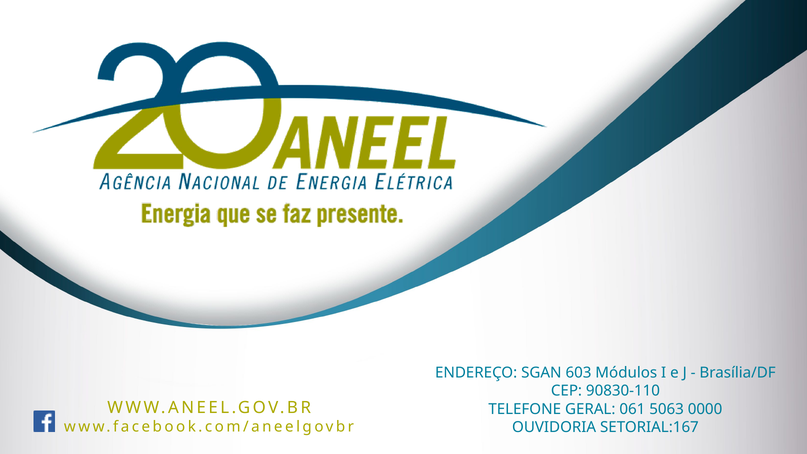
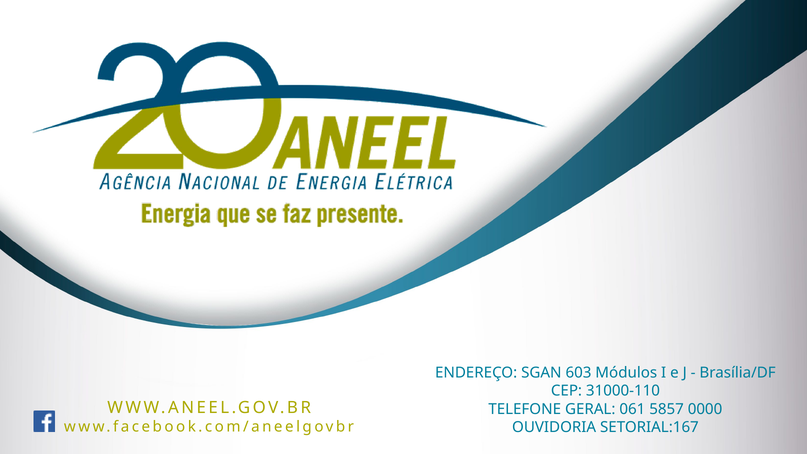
90830-110: 90830-110 -> 31000-110
5063: 5063 -> 5857
